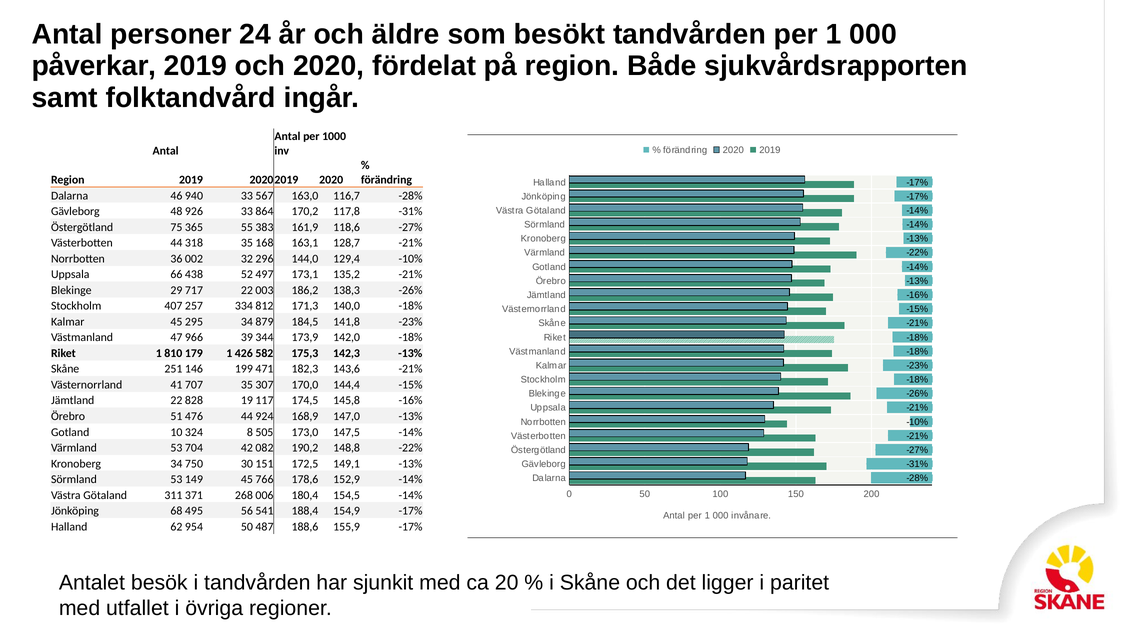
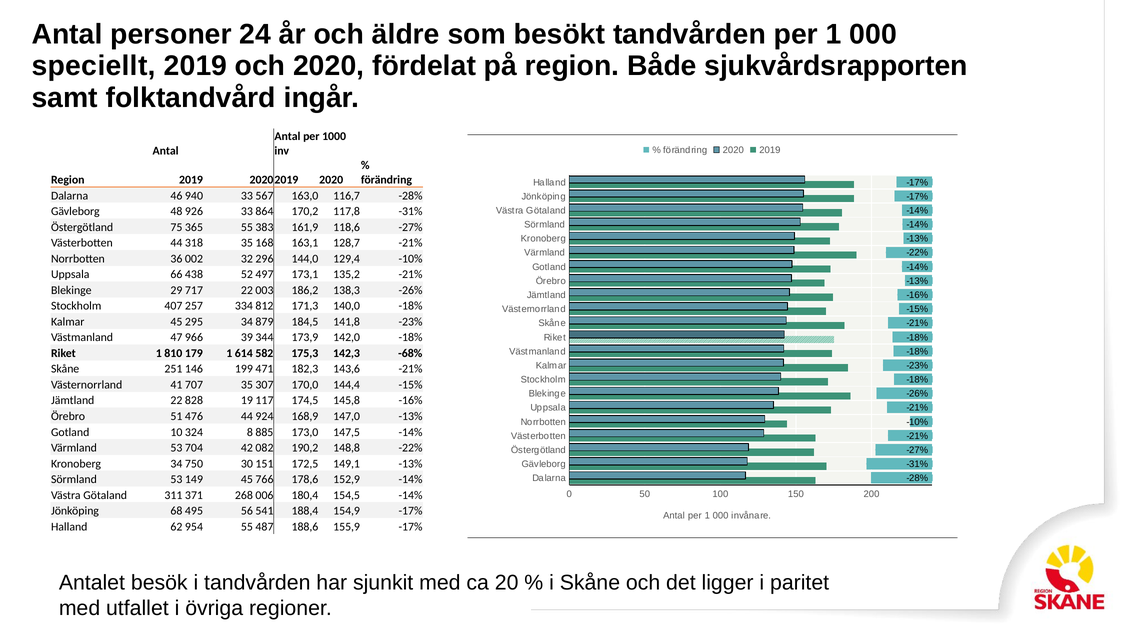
påverkar: påverkar -> speciellt
426: 426 -> 614
142,3 -13%: -13% -> -68%
505: 505 -> 885
954 50: 50 -> 55
